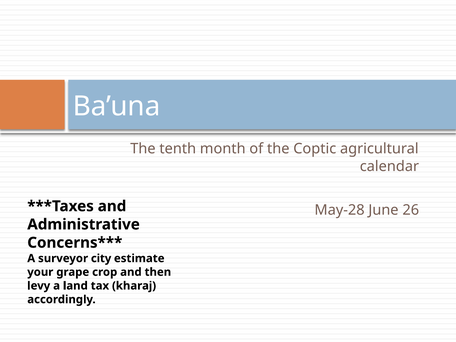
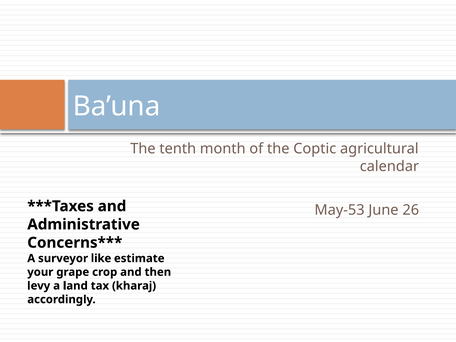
May-28: May-28 -> May-53
city: city -> like
